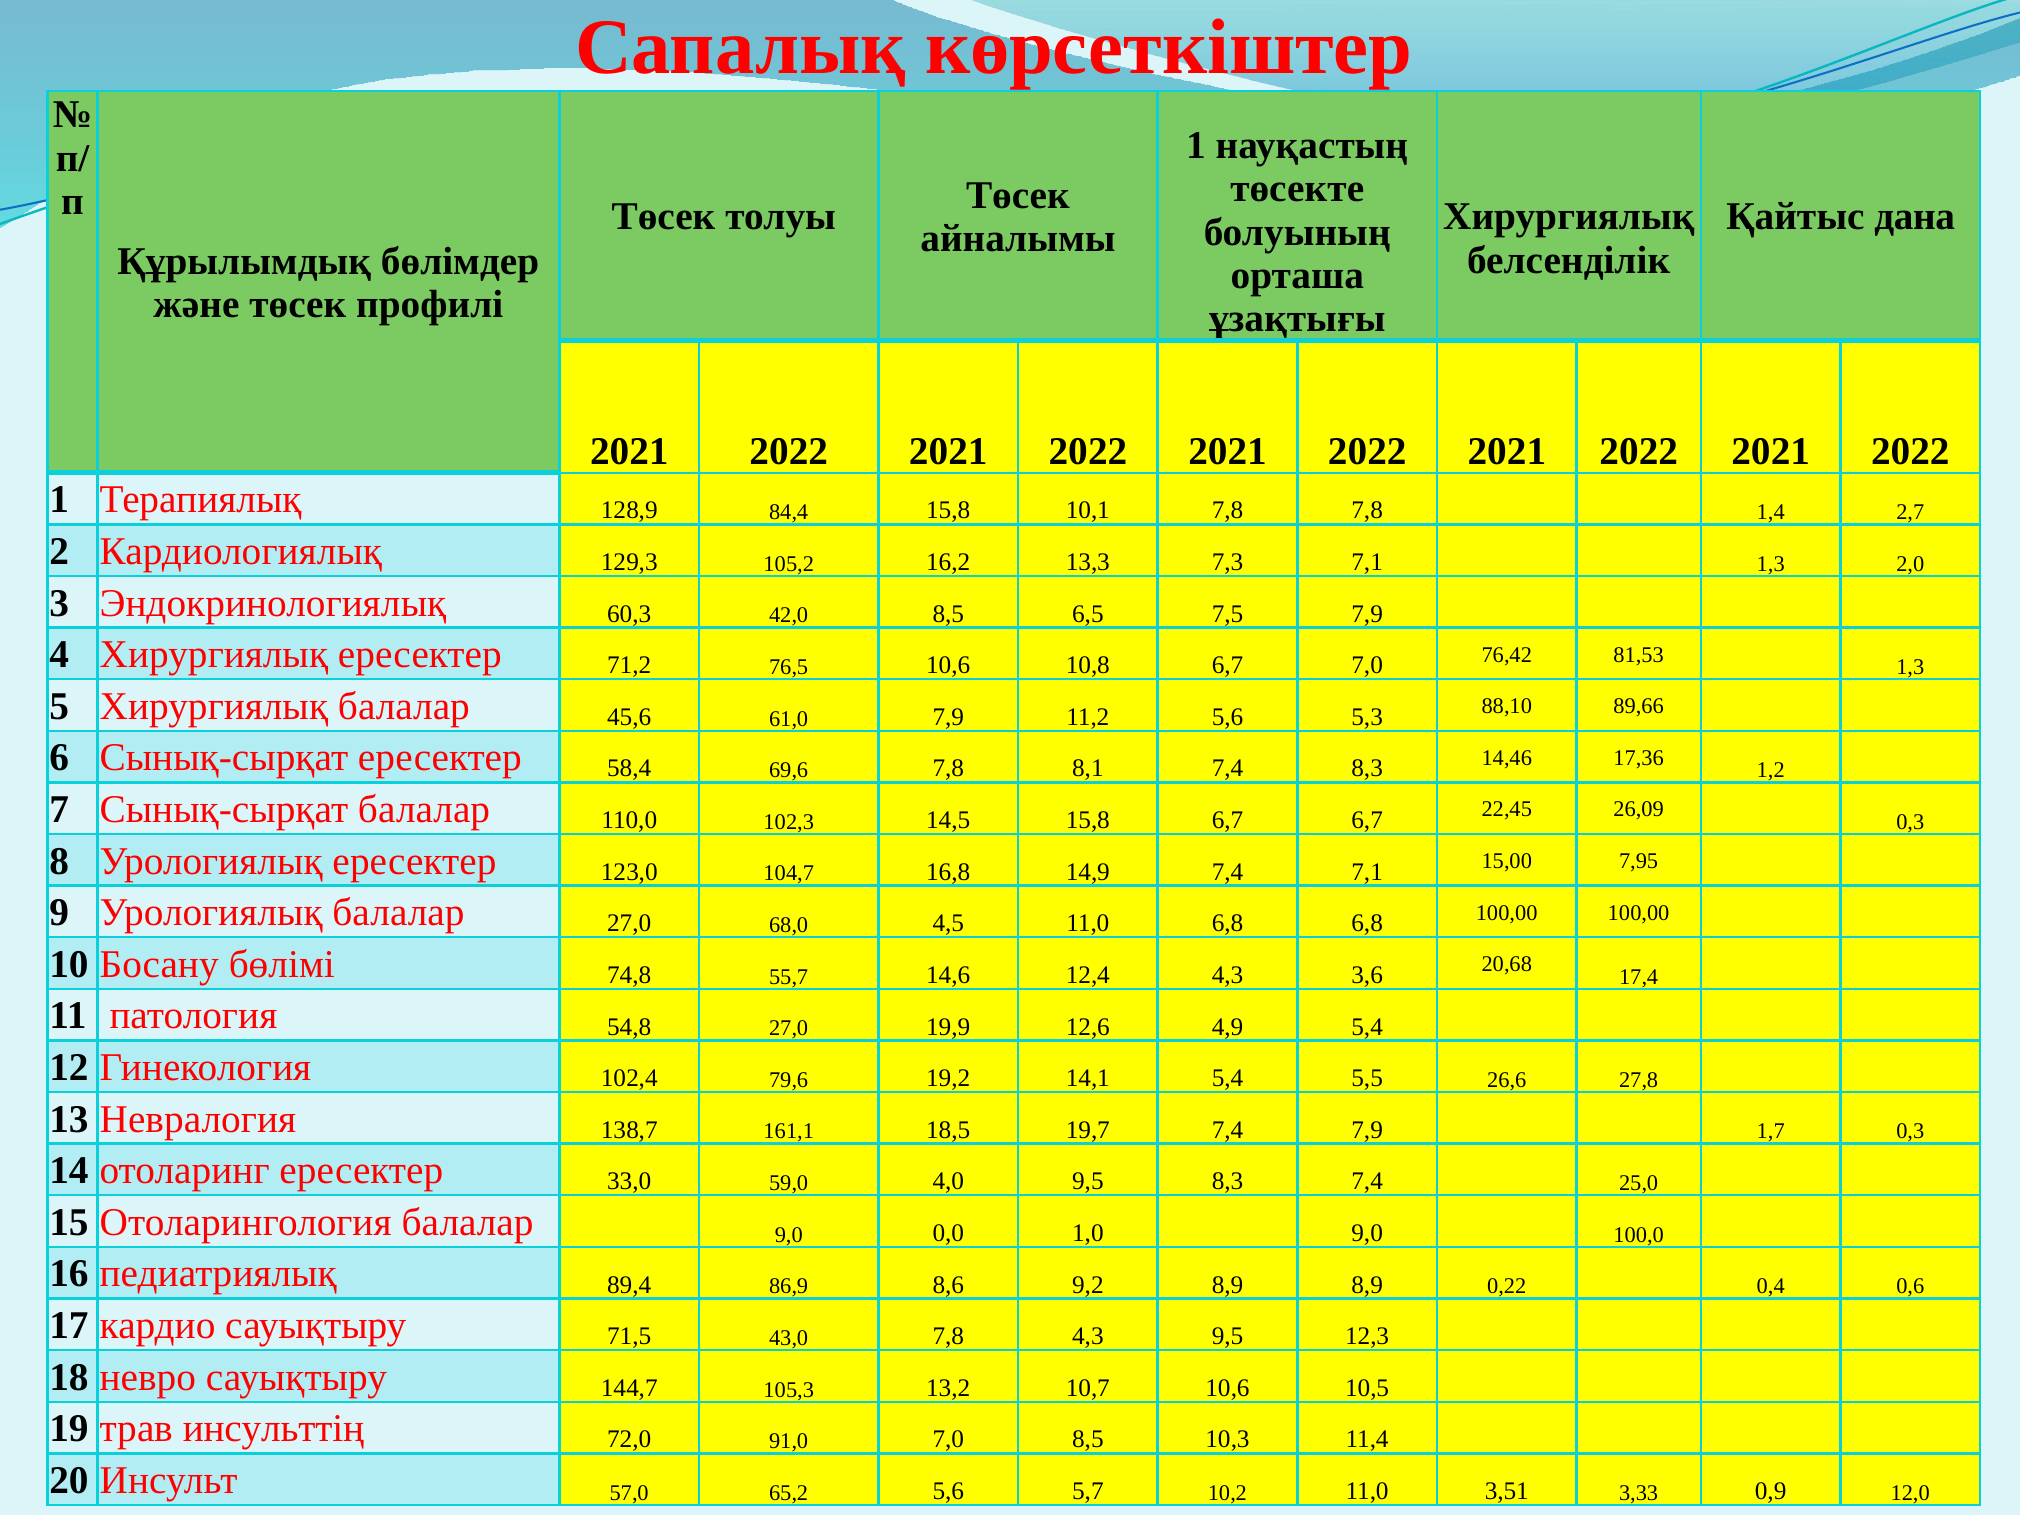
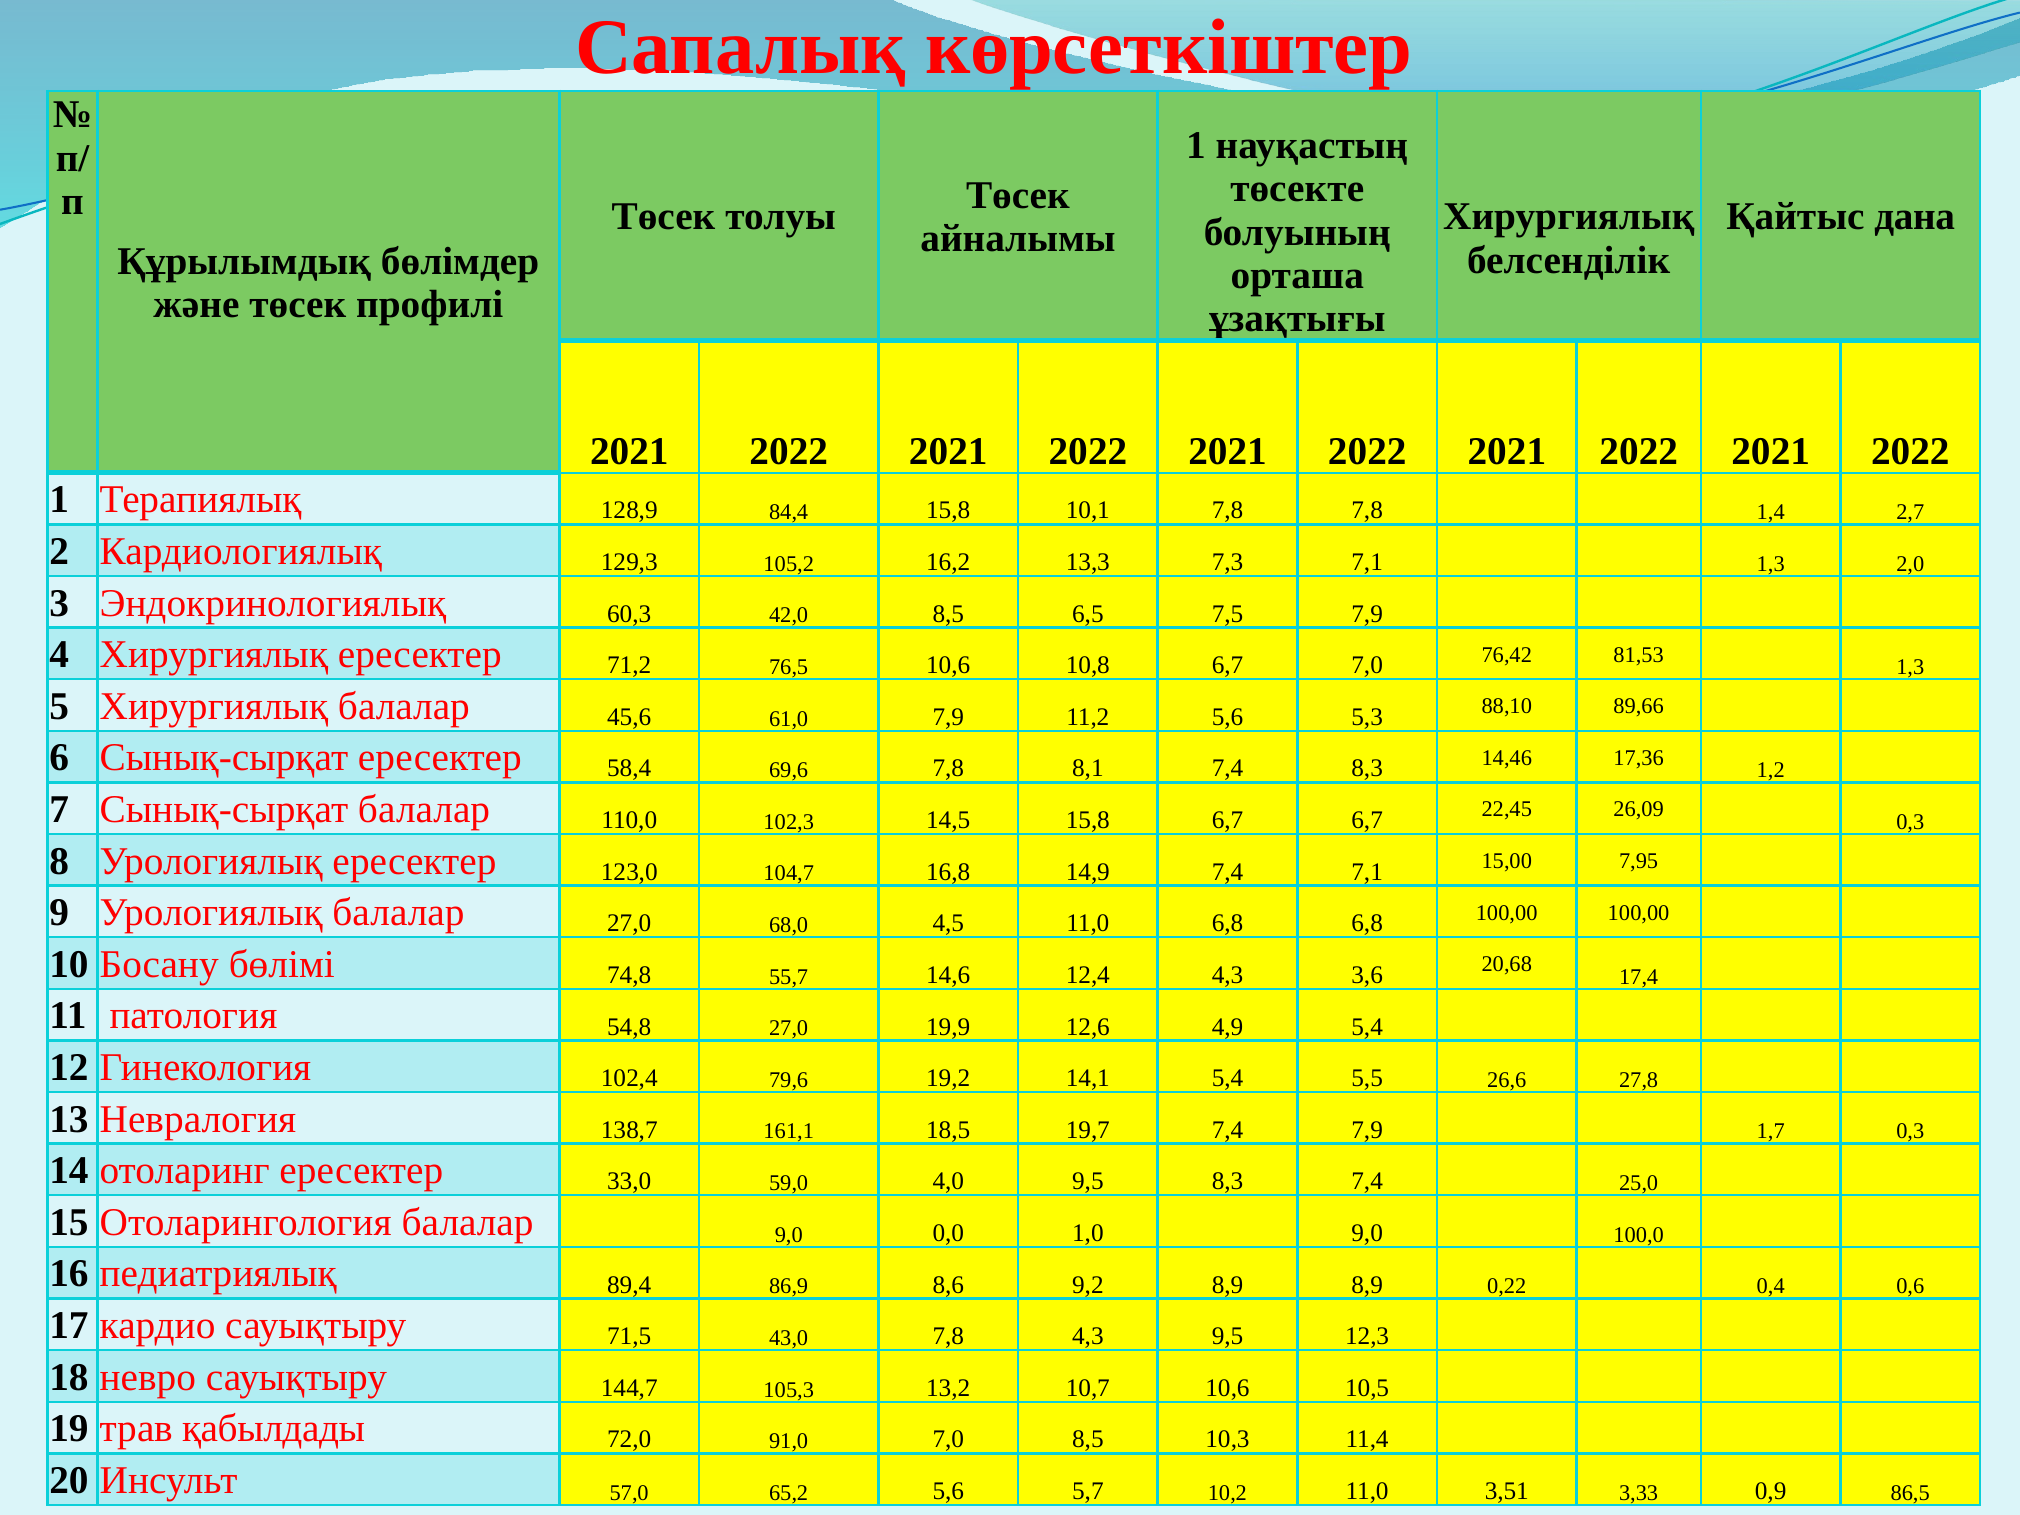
инсульттің: инсульттің -> қабылдады
12,0: 12,0 -> 86,5
